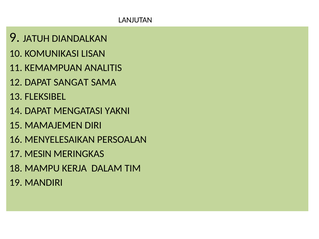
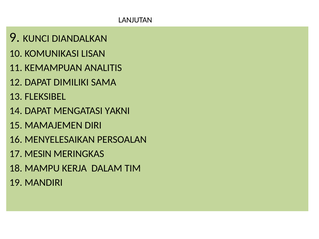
JATUH: JATUH -> KUNCI
SANGAT: SANGAT -> DIMILIKI
